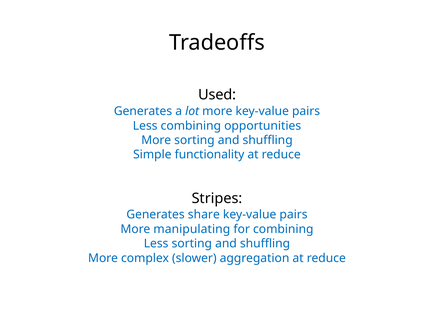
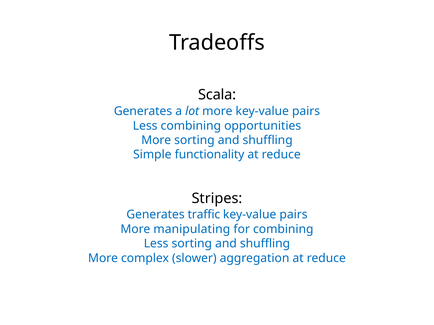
Used: Used -> Scala
share: share -> traffic
